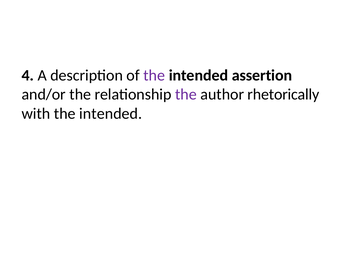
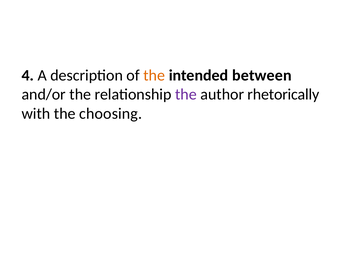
the at (154, 75) colour: purple -> orange
assertion: assertion -> between
with the intended: intended -> choosing
